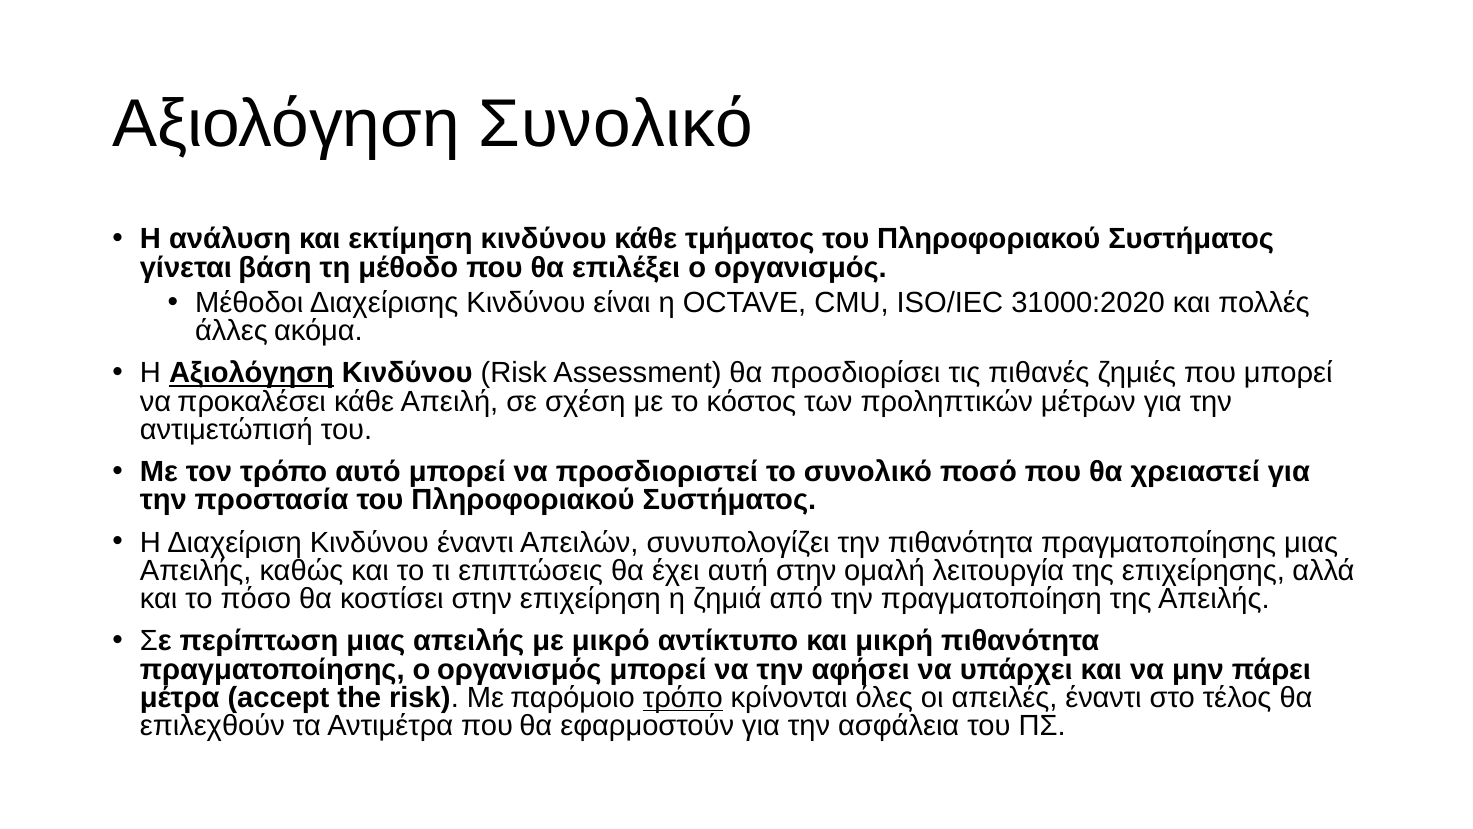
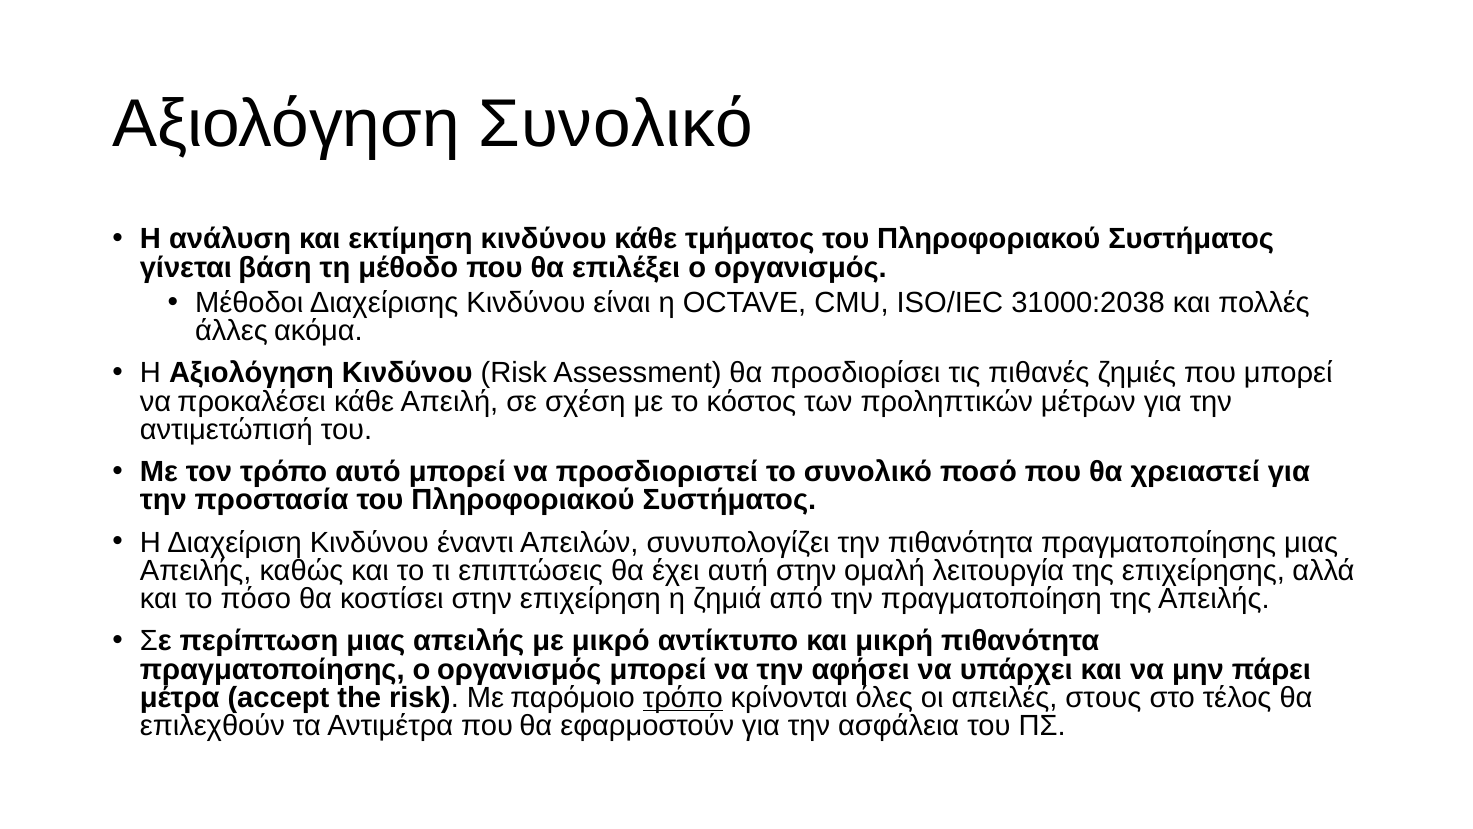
31000:2020: 31000:2020 -> 31000:2038
Αξιολόγηση at (251, 373) underline: present -> none
απειλές έναντι: έναντι -> στους
